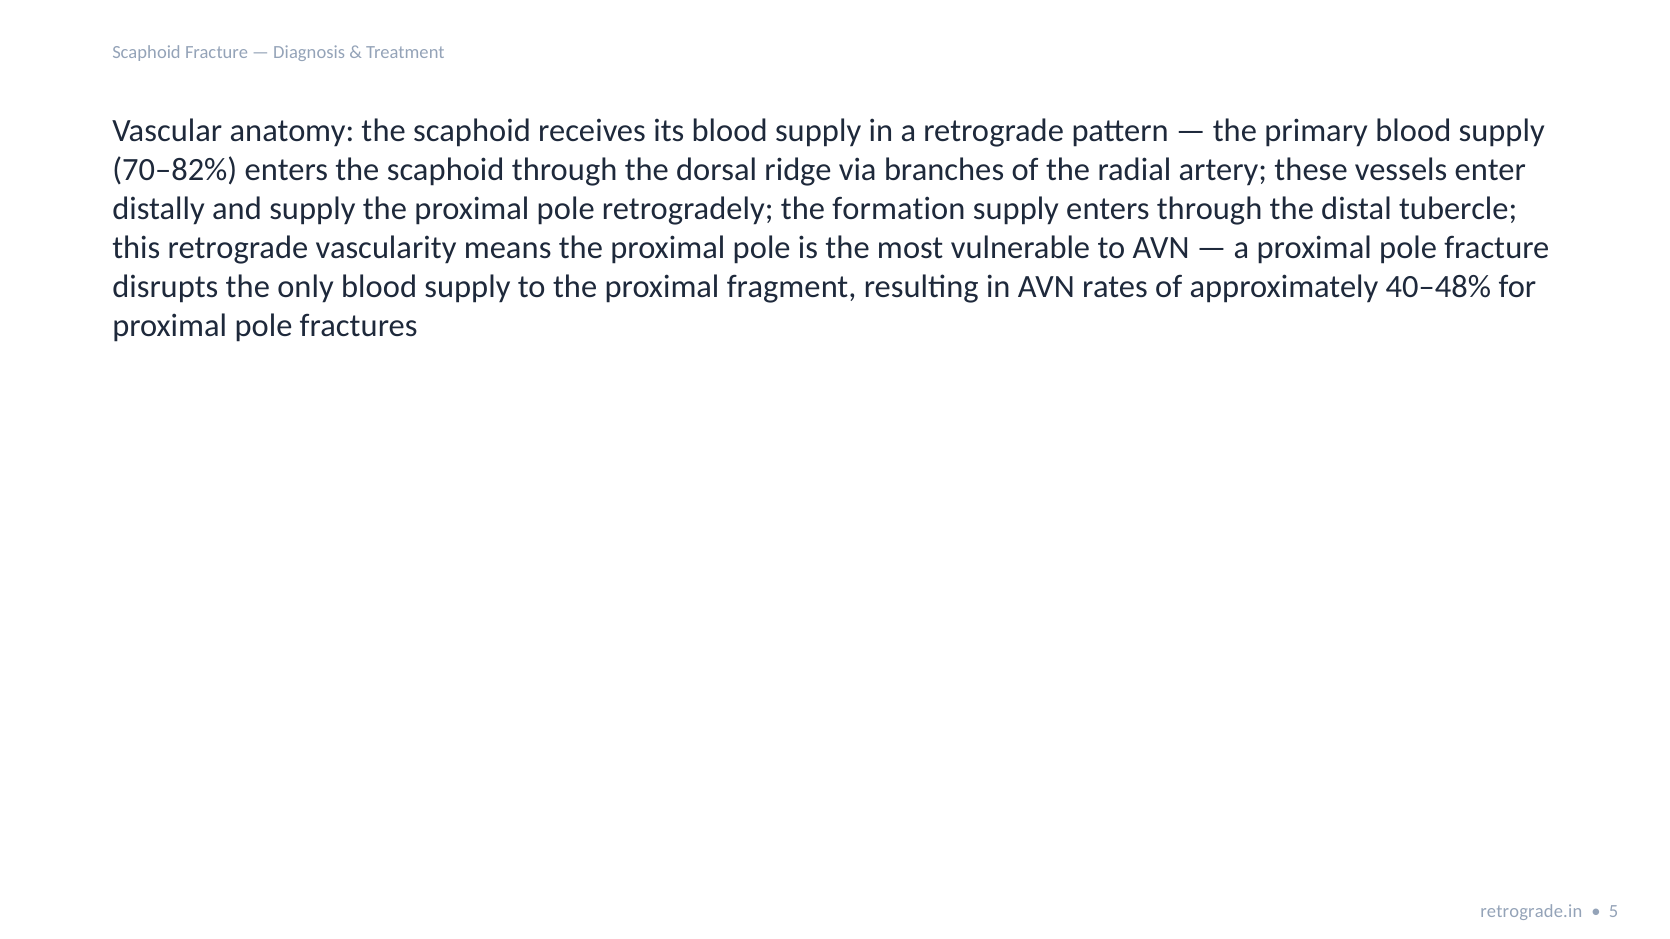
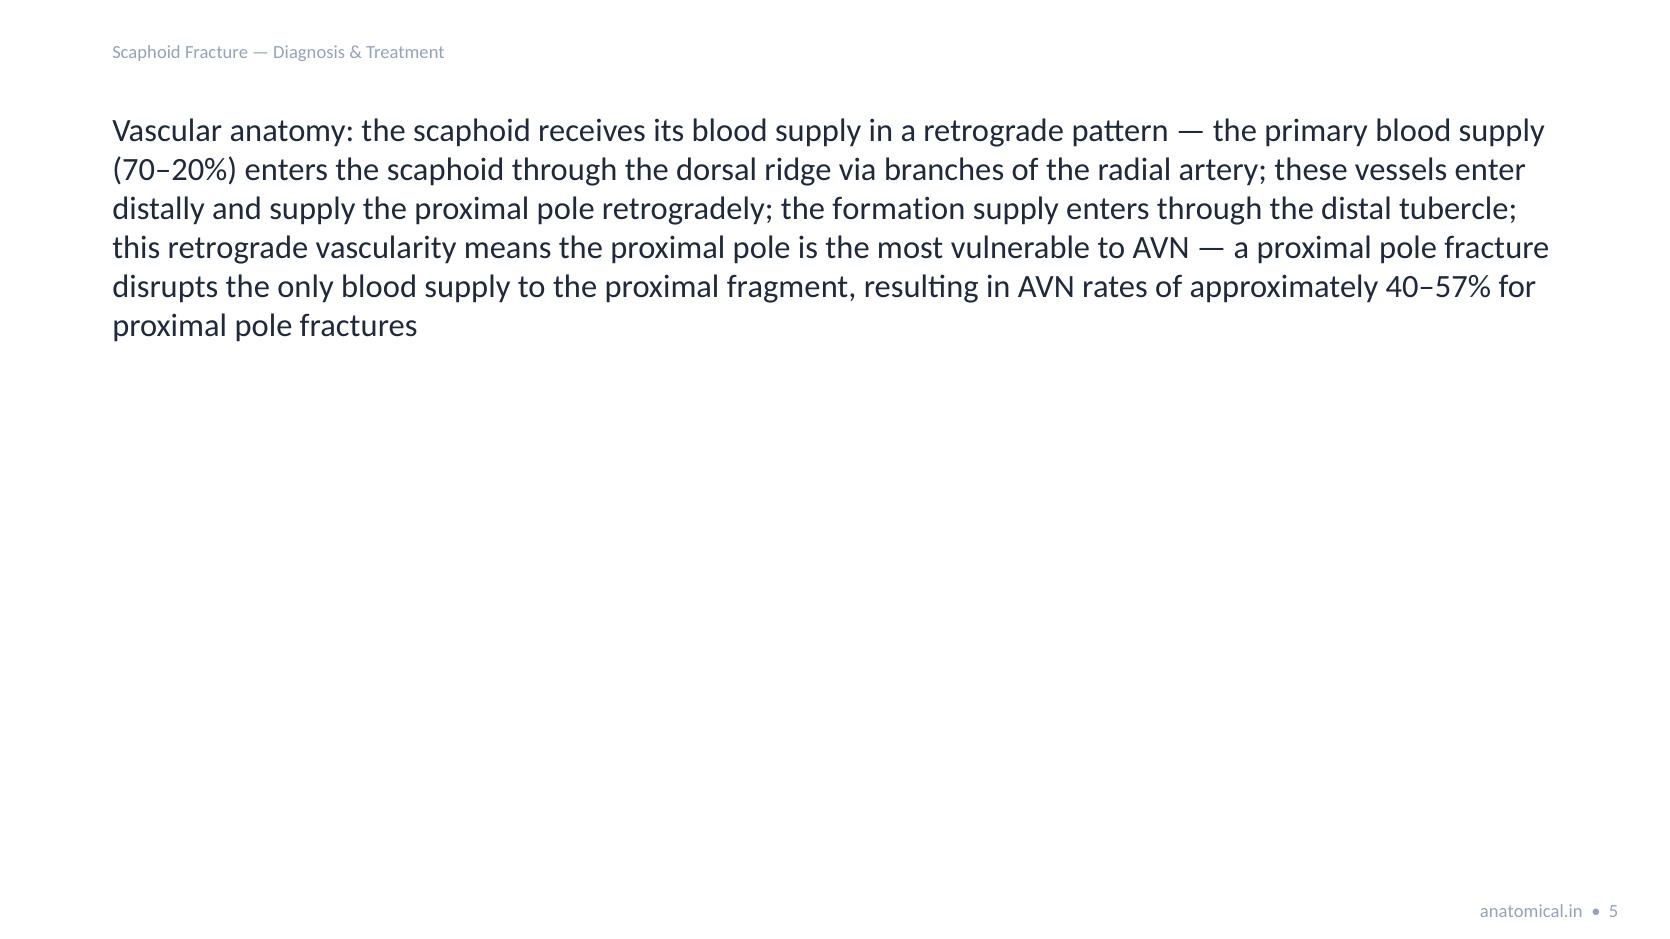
70–82%: 70–82% -> 70–20%
40–48%: 40–48% -> 40–57%
retrograde.in: retrograde.in -> anatomical.in
